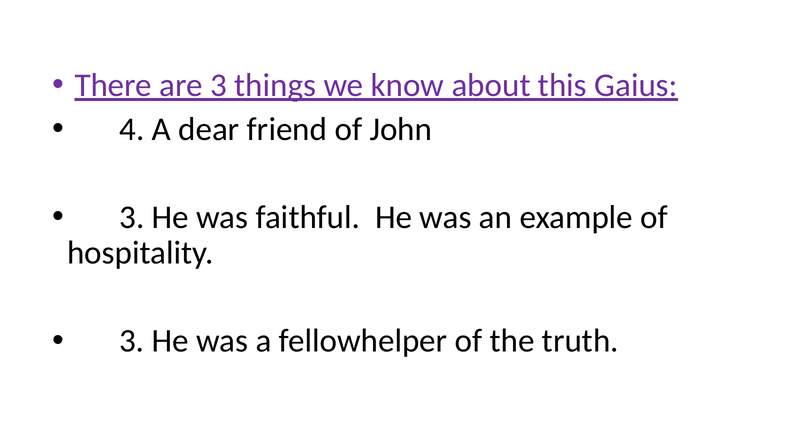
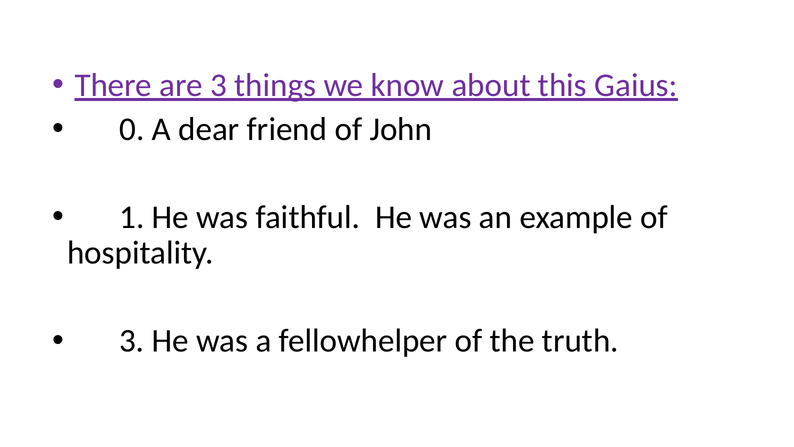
4: 4 -> 0
3 at (132, 217): 3 -> 1
